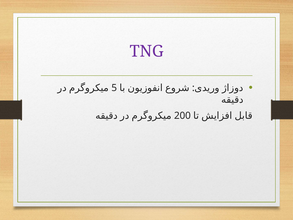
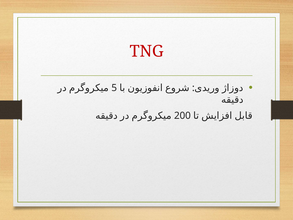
TNG colour: purple -> red
